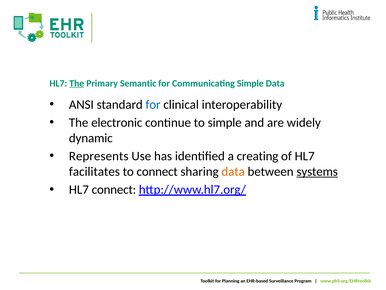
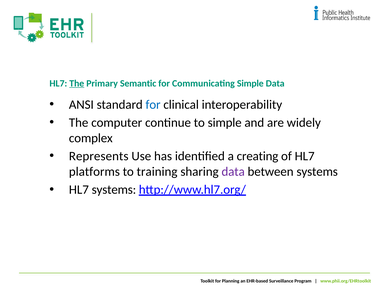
electronic: electronic -> computer
dynamic: dynamic -> complex
facilitates: facilitates -> platforms
to connect: connect -> training
data at (233, 171) colour: orange -> purple
systems at (317, 171) underline: present -> none
HL7 connect: connect -> systems
